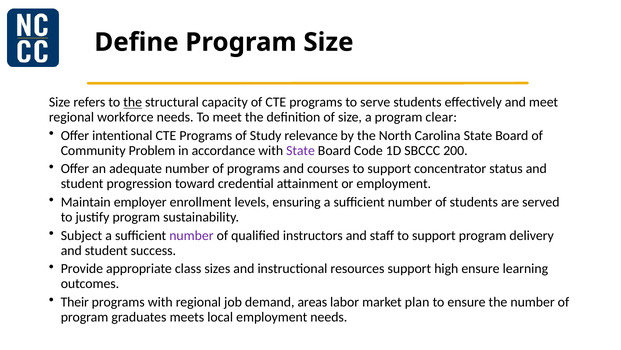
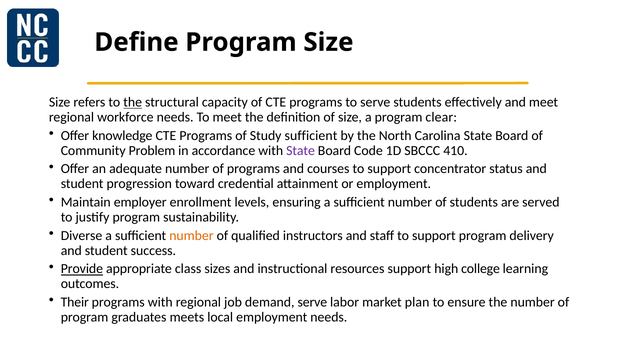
intentional: intentional -> knowledge
Study relevance: relevance -> sufficient
200: 200 -> 410
Subject: Subject -> Diverse
number at (191, 235) colour: purple -> orange
Provide underline: none -> present
high ensure: ensure -> college
demand areas: areas -> serve
